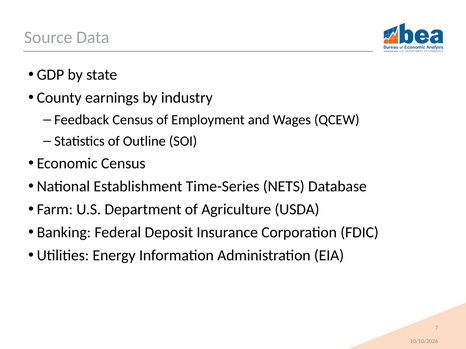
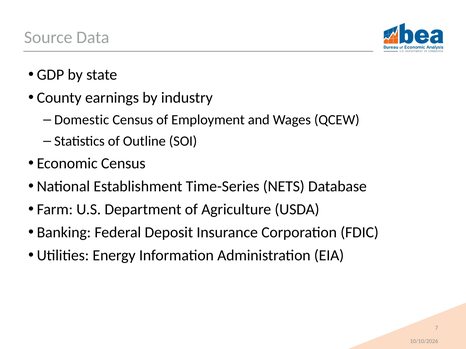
Feedback: Feedback -> Domestic
